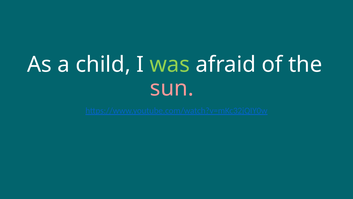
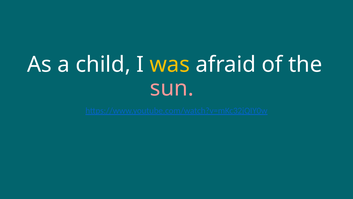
was colour: light green -> yellow
